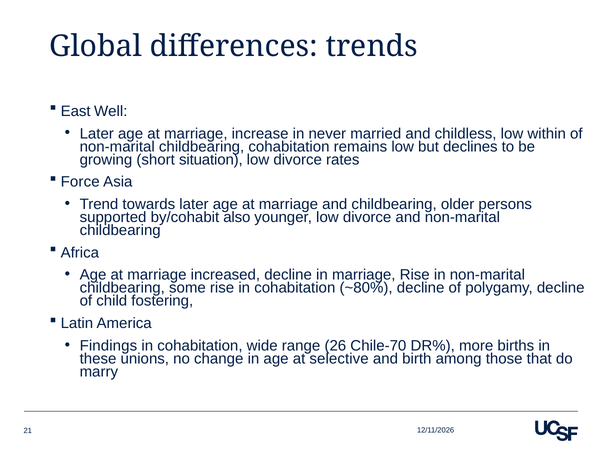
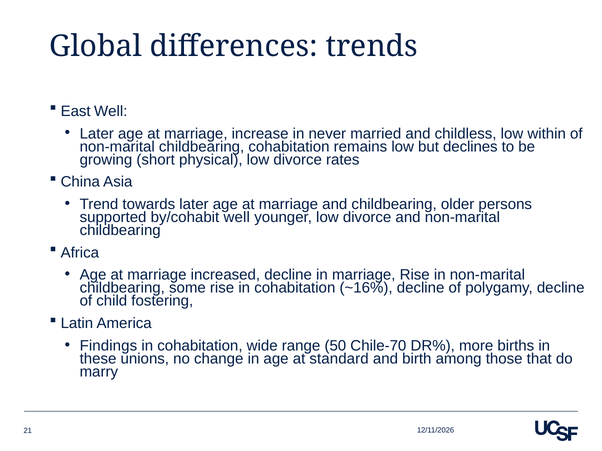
situation: situation -> physical
Force: Force -> China
by/cohabit also: also -> well
~80%: ~80% -> ~16%
26: 26 -> 50
selective: selective -> standard
